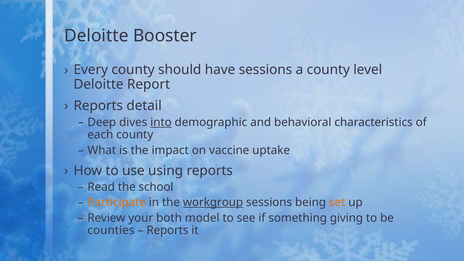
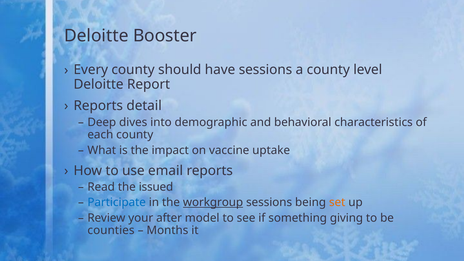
into underline: present -> none
using: using -> email
school: school -> issued
Participate colour: orange -> blue
both: both -> after
Reports at (167, 230): Reports -> Months
